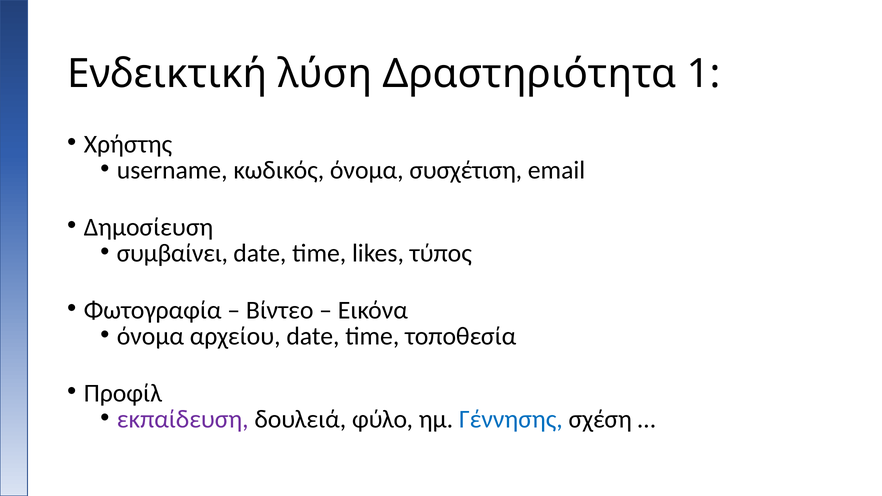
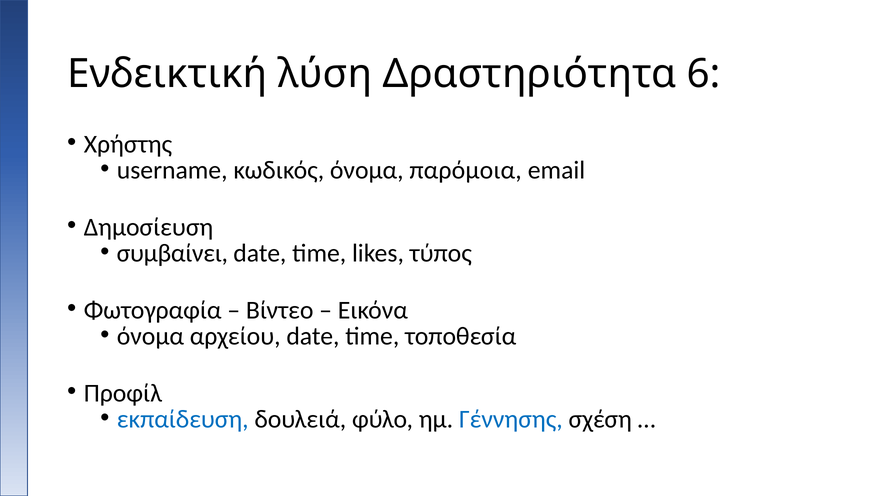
1: 1 -> 6
συσχέτιση: συσχέτιση -> παρόμοια
εκπαίδευση colour: purple -> blue
